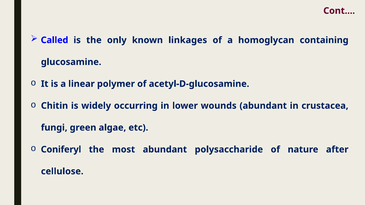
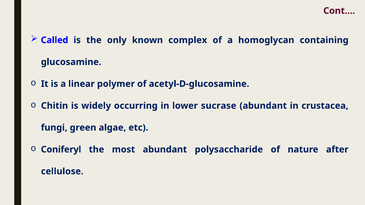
linkages: linkages -> complex
wounds: wounds -> sucrase
